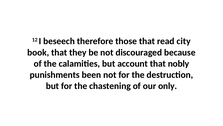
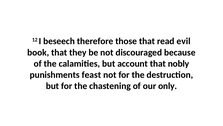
city: city -> evil
been: been -> feast
